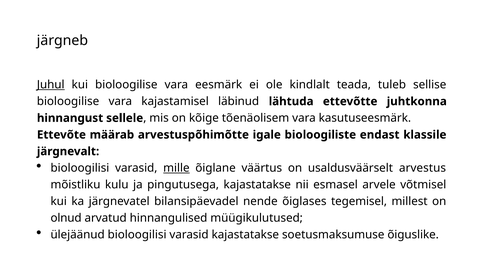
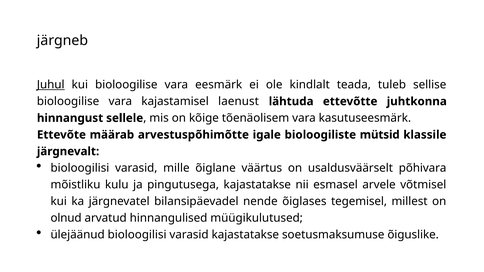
läbinud: läbinud -> laenust
endast: endast -> mütsid
mille underline: present -> none
arvestus: arvestus -> põhivara
